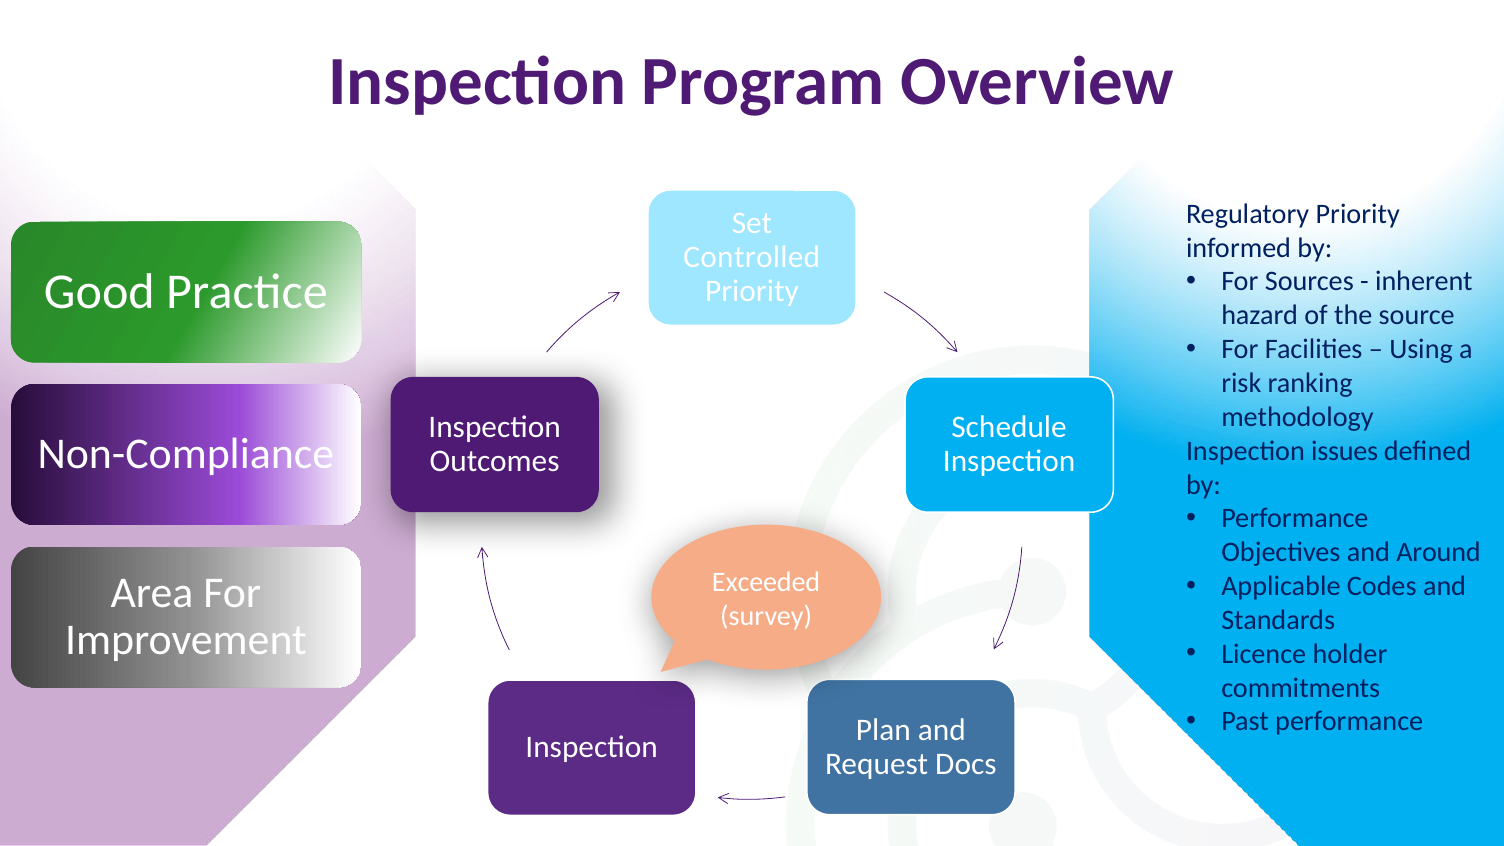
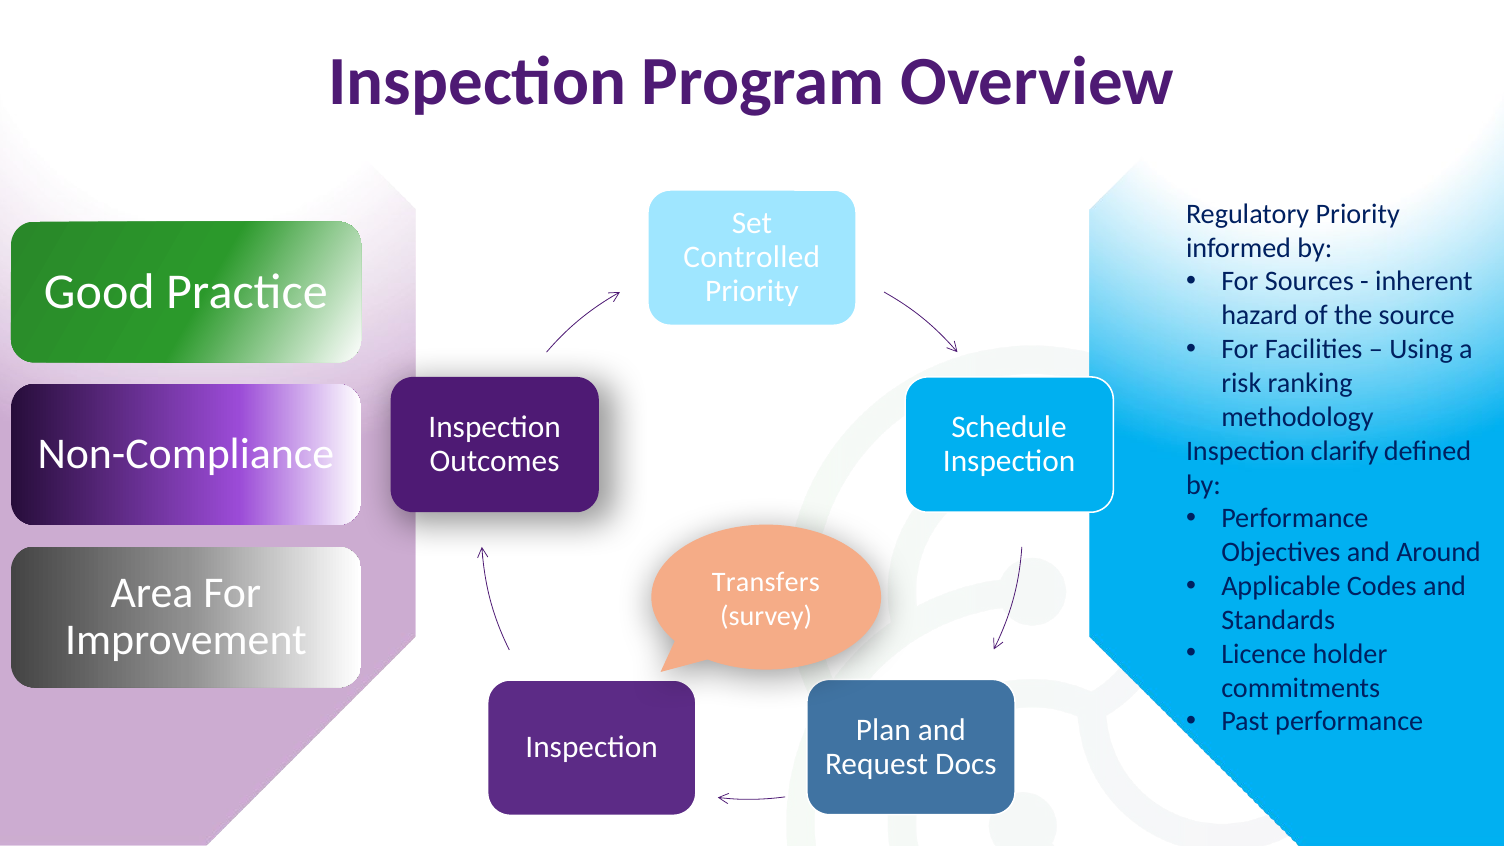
issues: issues -> clarify
Exceeded: Exceeded -> Transfers
